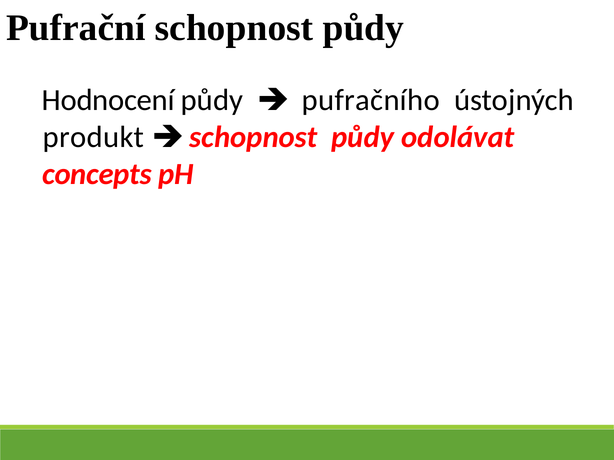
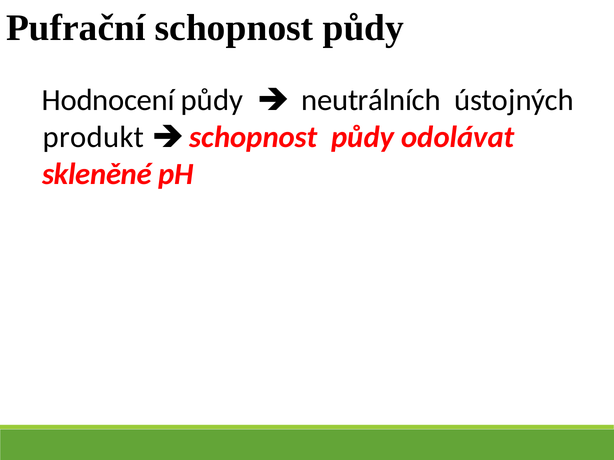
pufračního: pufračního -> neutrálních
concepts: concepts -> skleněné
